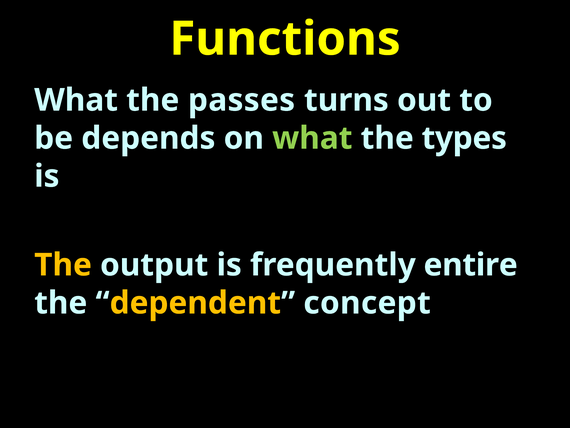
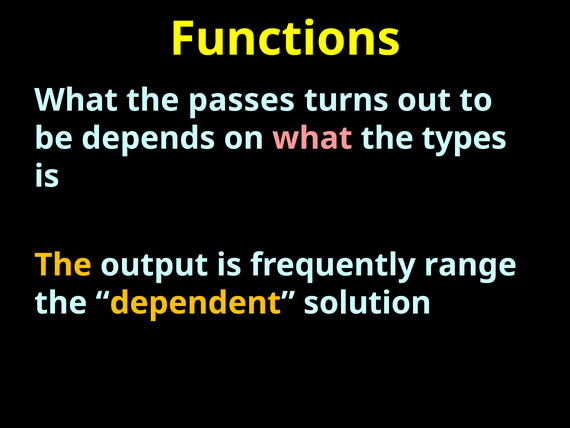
what at (312, 138) colour: light green -> pink
entire: entire -> range
concept: concept -> solution
